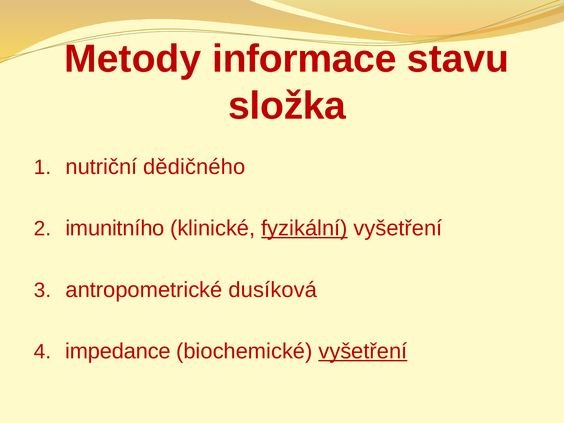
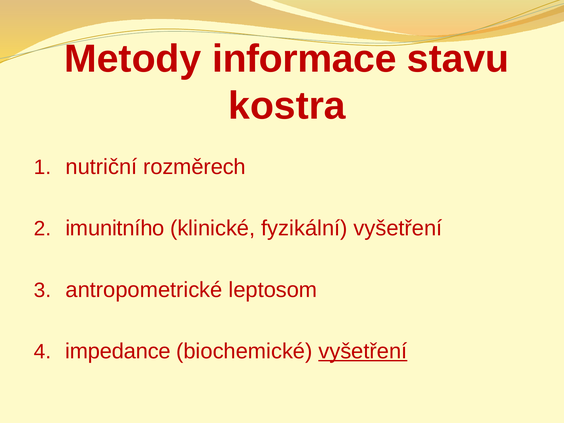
složka: složka -> kostra
dědičného: dědičného -> rozměrech
fyzikální underline: present -> none
dusíková: dusíková -> leptosom
